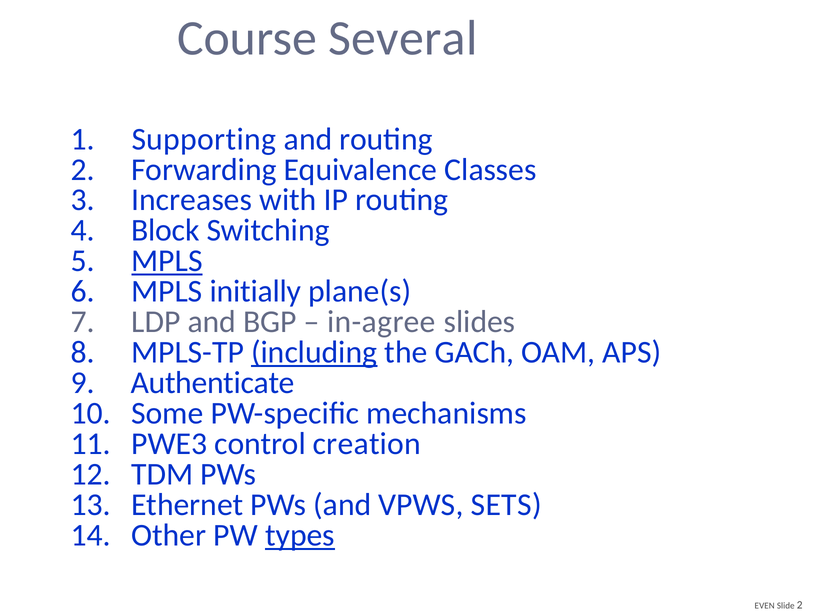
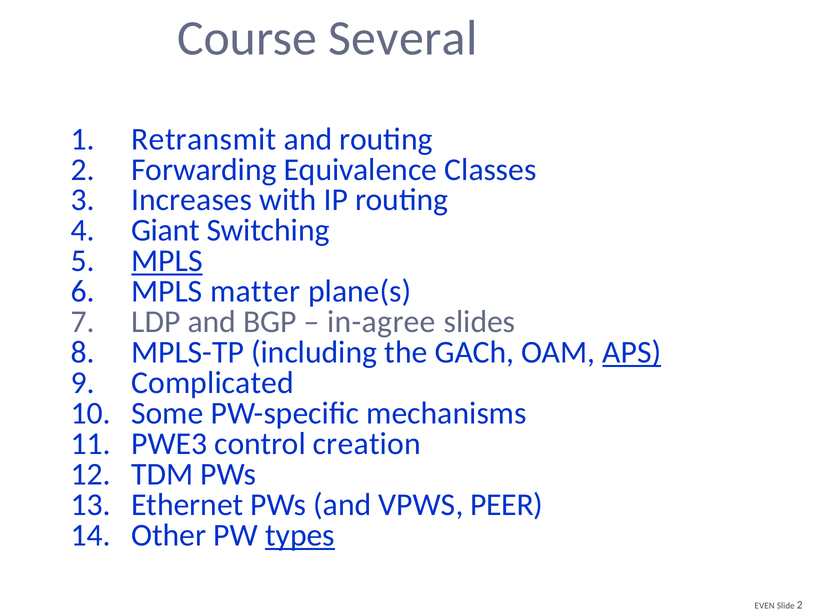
Supporting: Supporting -> Retransmit
Block: Block -> Giant
initially: initially -> matter
including underline: present -> none
APS underline: none -> present
Authenticate: Authenticate -> Complicated
SETS: SETS -> PEER
